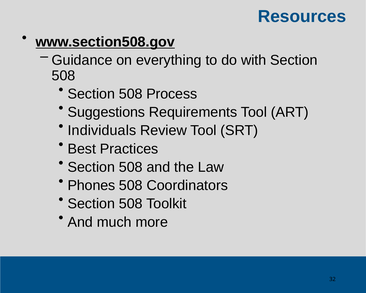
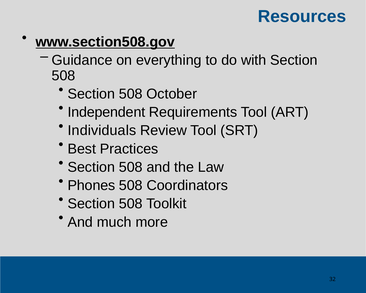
Process: Process -> October
Suggestions: Suggestions -> Independent
